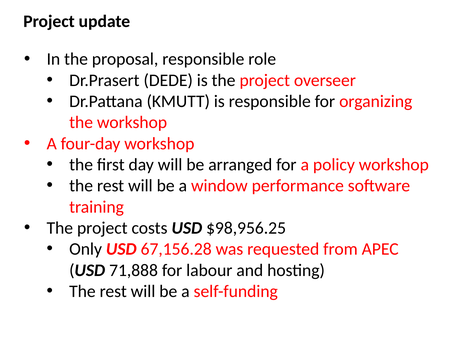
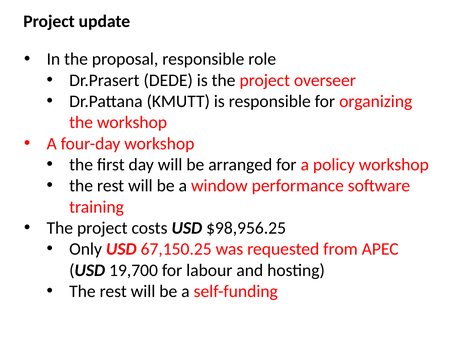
67,156.28: 67,156.28 -> 67,150.25
71,888: 71,888 -> 19,700
